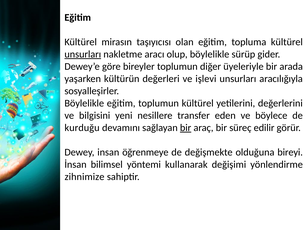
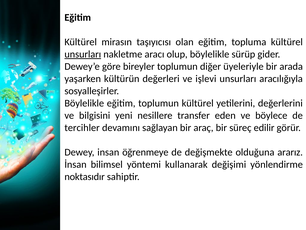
kurduğu: kurduğu -> tercihler
bir at (186, 128) underline: present -> none
bireyi: bireyi -> ararız
zihnimize: zihnimize -> noktasıdır
